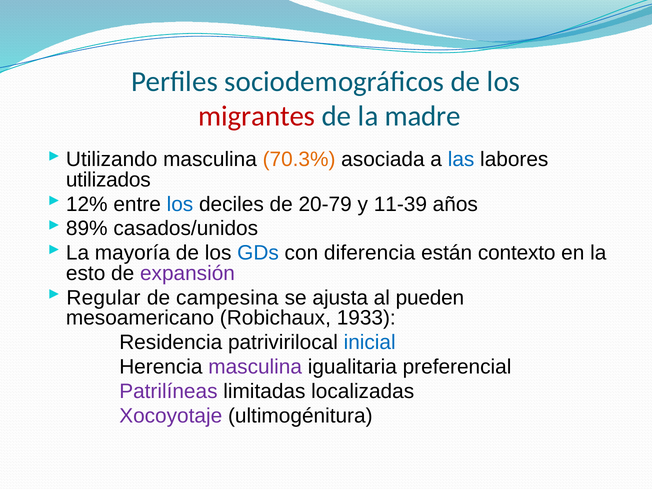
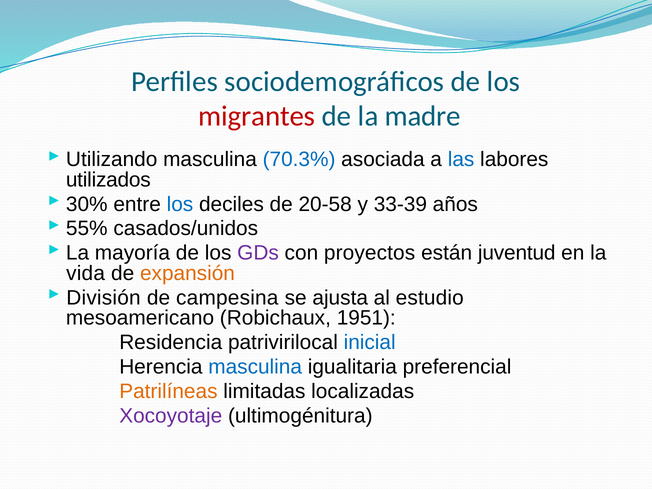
70.3% colour: orange -> blue
12%: 12% -> 30%
20-79: 20-79 -> 20-58
11-39: 11-39 -> 33-39
89%: 89% -> 55%
GDs colour: blue -> purple
diferencia: diferencia -> proyectos
contexto: contexto -> juventud
esto: esto -> vida
expansión colour: purple -> orange
Regular: Regular -> División
pueden: pueden -> estudio
1933: 1933 -> 1951
masculina at (255, 367) colour: purple -> blue
Patrilíneas colour: purple -> orange
